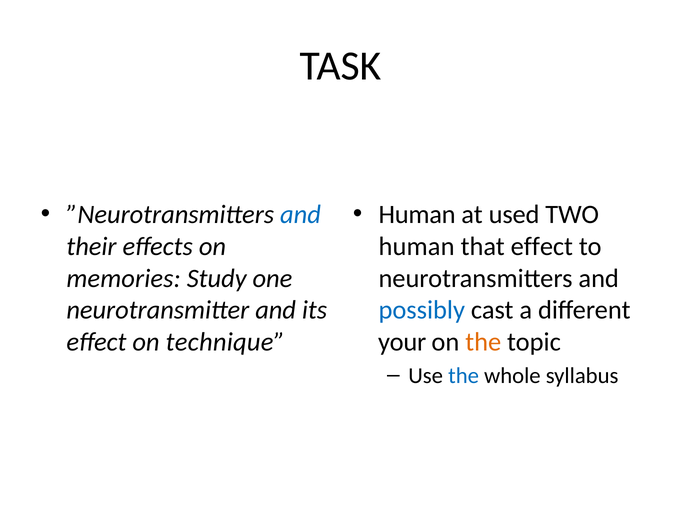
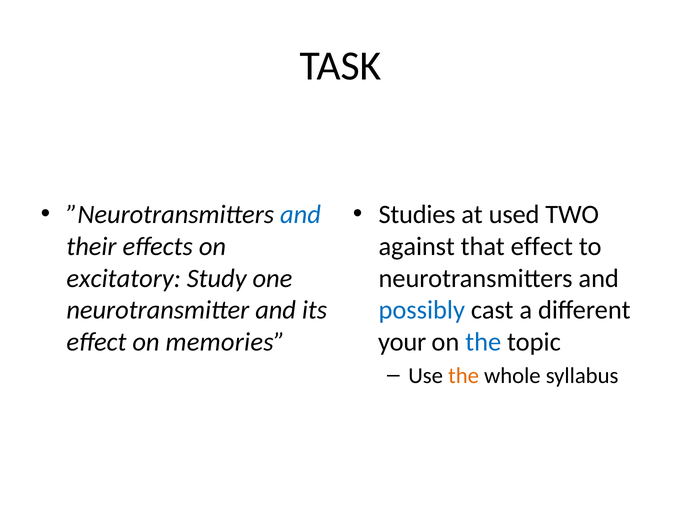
Human at (417, 215): Human -> Studies
human at (417, 246): human -> against
memories: memories -> excitatory
technique: technique -> memories
the at (483, 342) colour: orange -> blue
the at (464, 376) colour: blue -> orange
